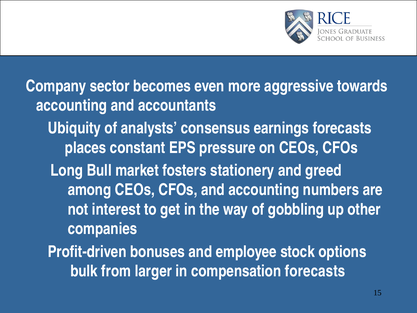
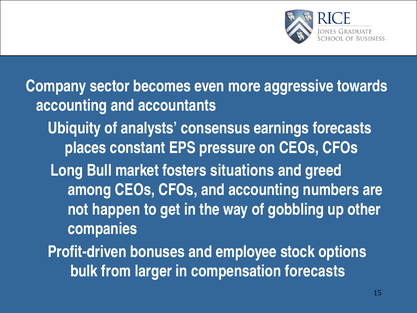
stationery: stationery -> situations
interest: interest -> happen
